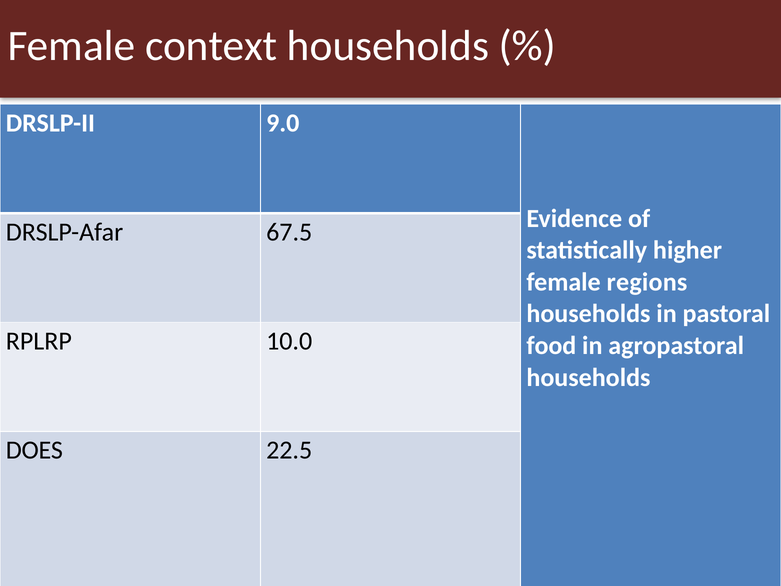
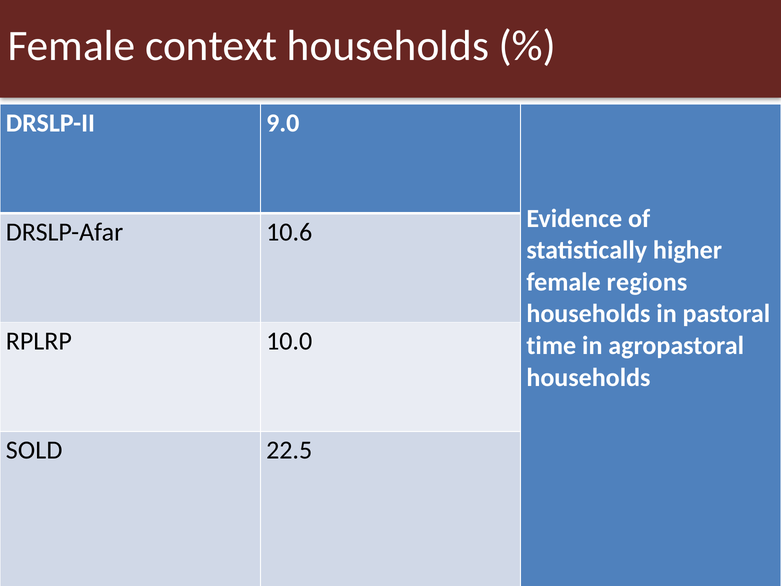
67.5: 67.5 -> 10.6
food: food -> time
DOES: DOES -> SOLD
